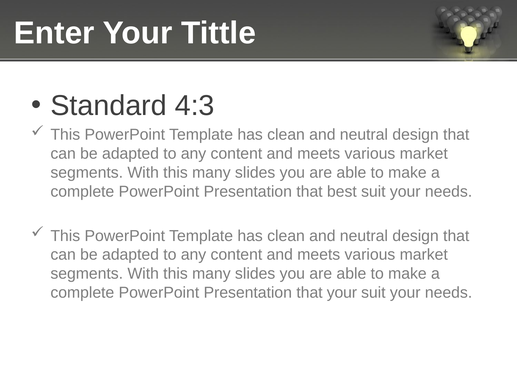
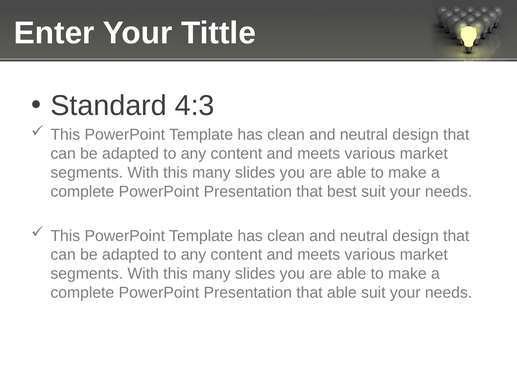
that your: your -> able
